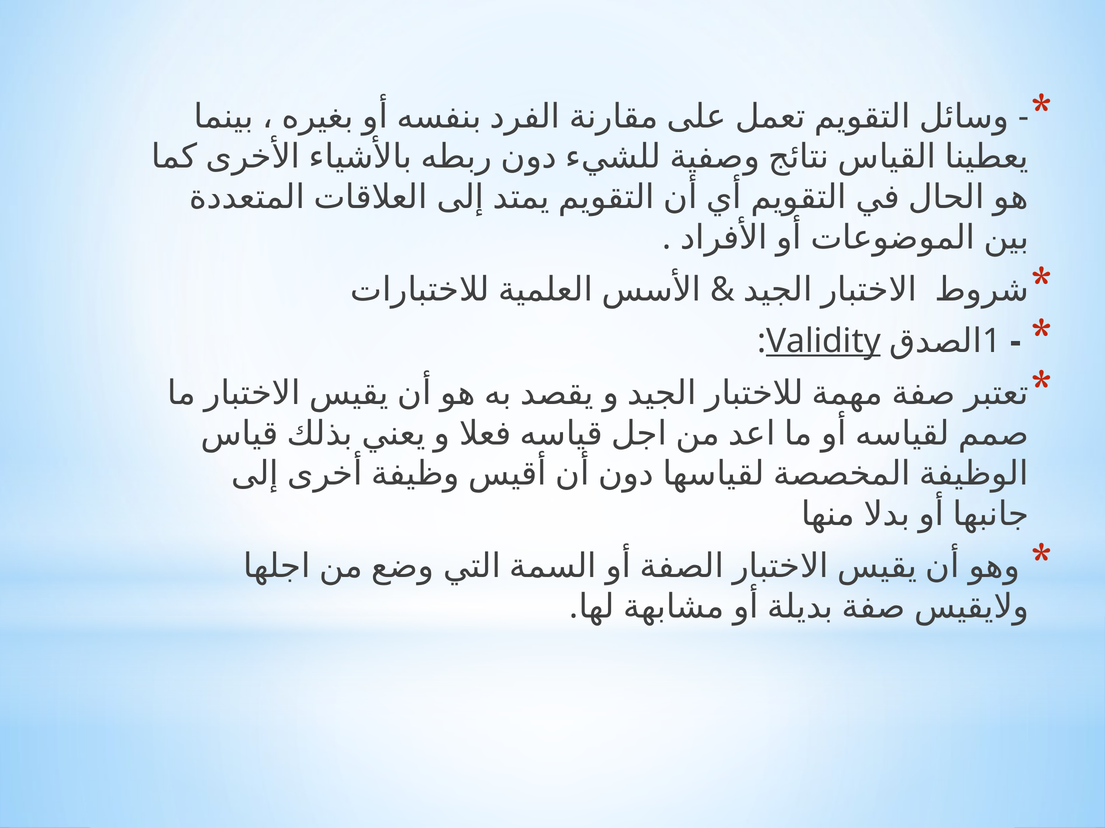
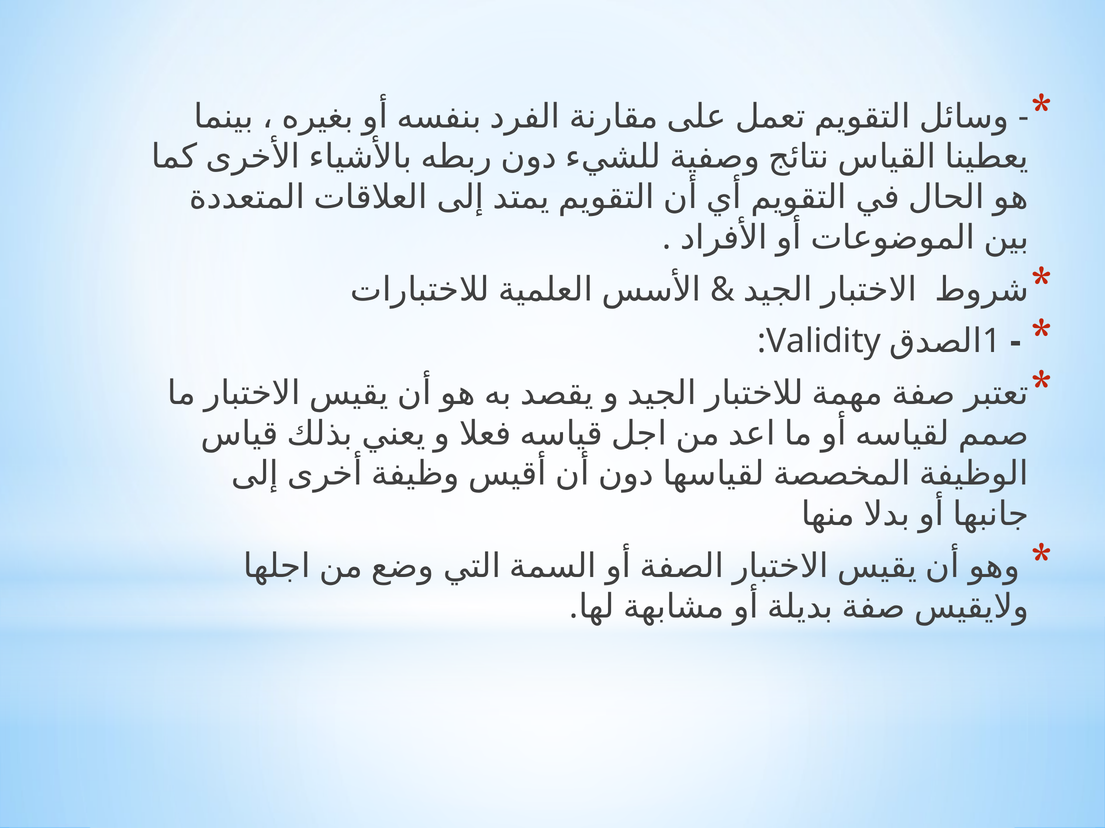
Validity underline: present -> none
